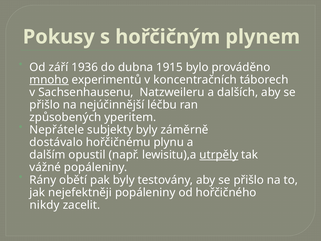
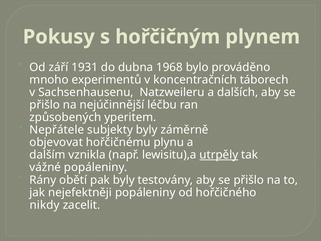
1936: 1936 -> 1931
1915: 1915 -> 1968
mnoho underline: present -> none
dostávalo: dostávalo -> objevovat
opustil: opustil -> vznikla
